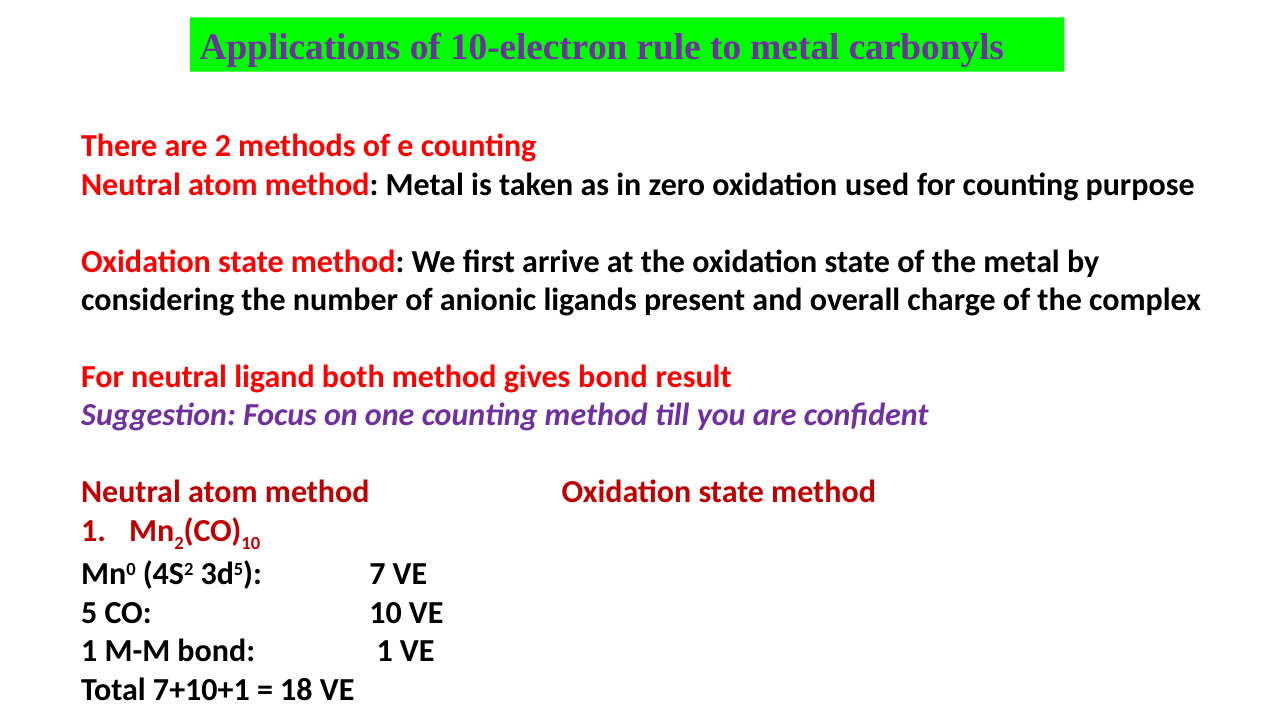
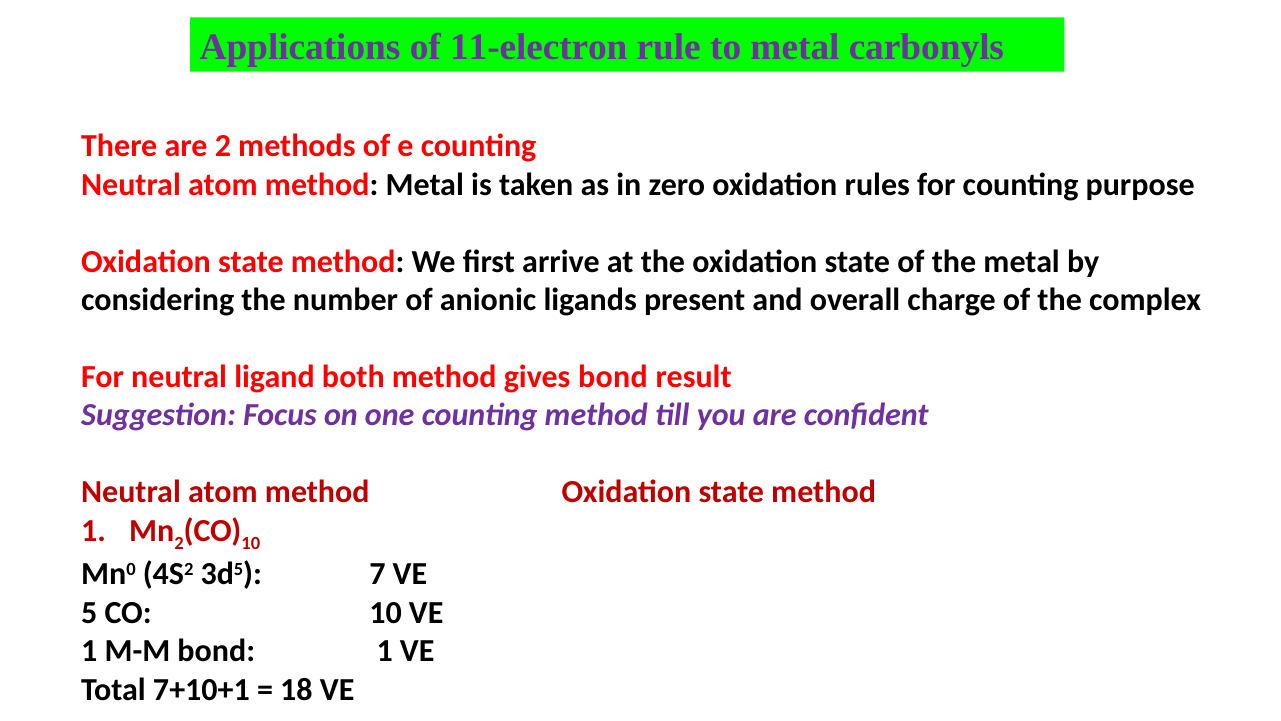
10-electron: 10-electron -> 11-electron
used: used -> rules
